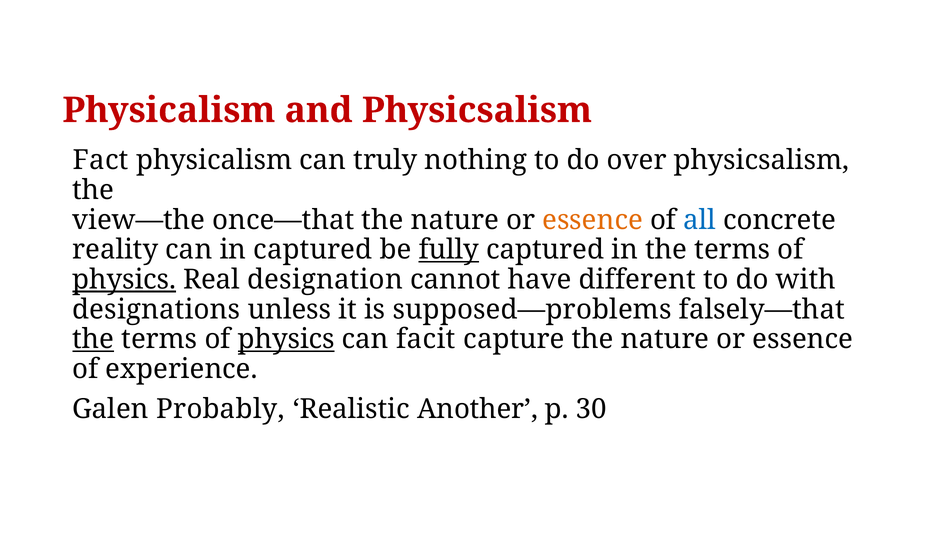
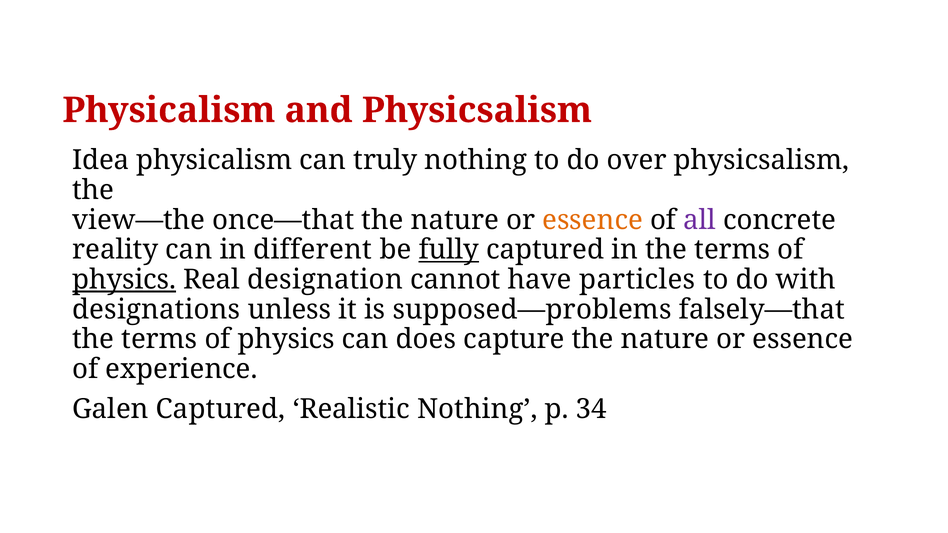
Fact: Fact -> Idea
all colour: blue -> purple
in captured: captured -> different
different: different -> particles
the at (93, 339) underline: present -> none
physics at (286, 339) underline: present -> none
facit: facit -> does
Galen Probably: Probably -> Captured
Realistic Another: Another -> Nothing
30: 30 -> 34
